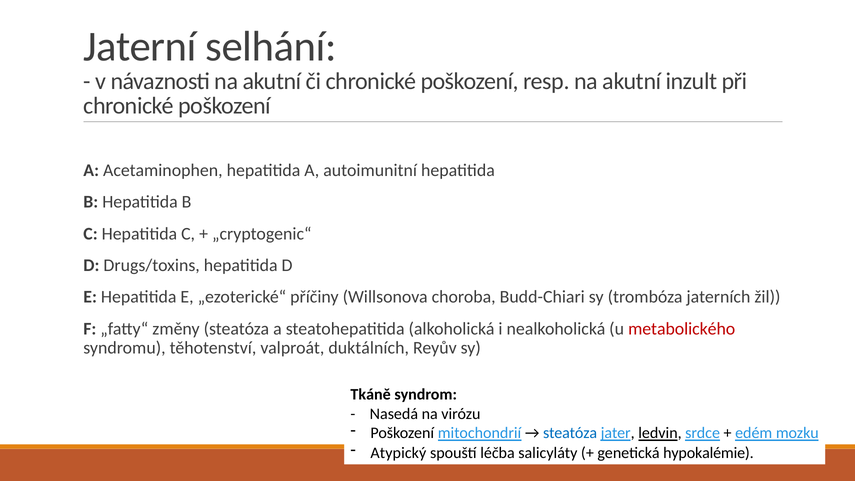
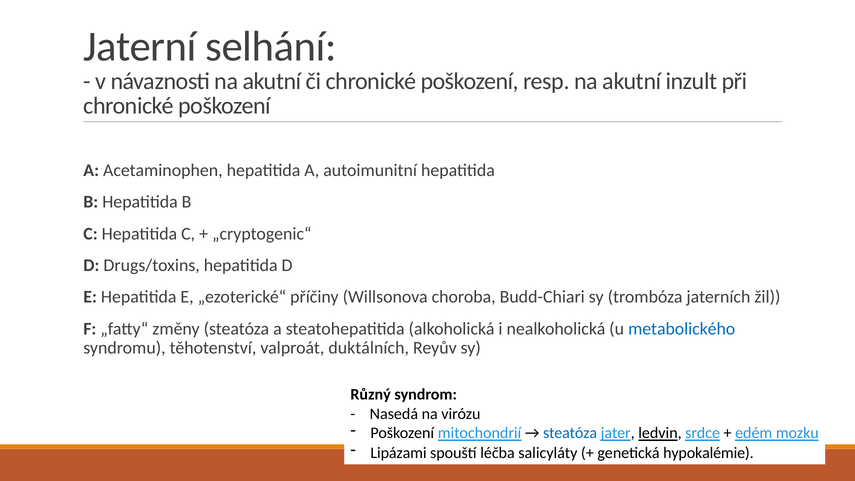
metabolického colour: red -> blue
Tkáně: Tkáně -> Různý
Atypický: Atypický -> Lipázami
